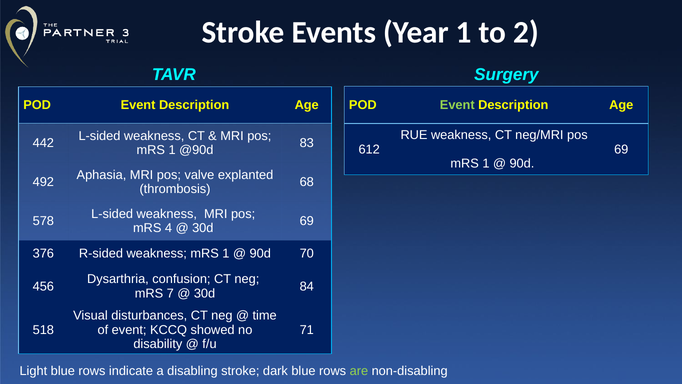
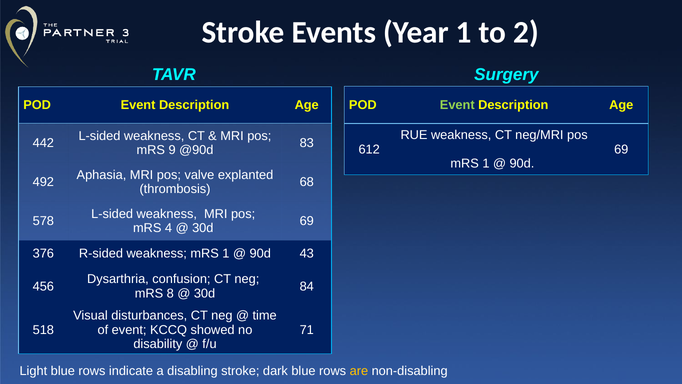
1 at (172, 150): 1 -> 9
70: 70 -> 43
7: 7 -> 8
are colour: light green -> yellow
